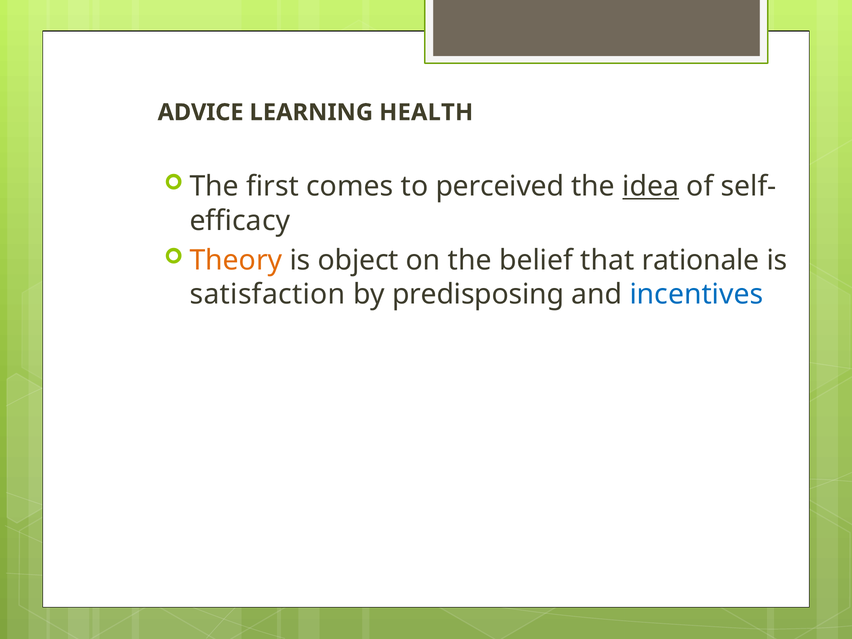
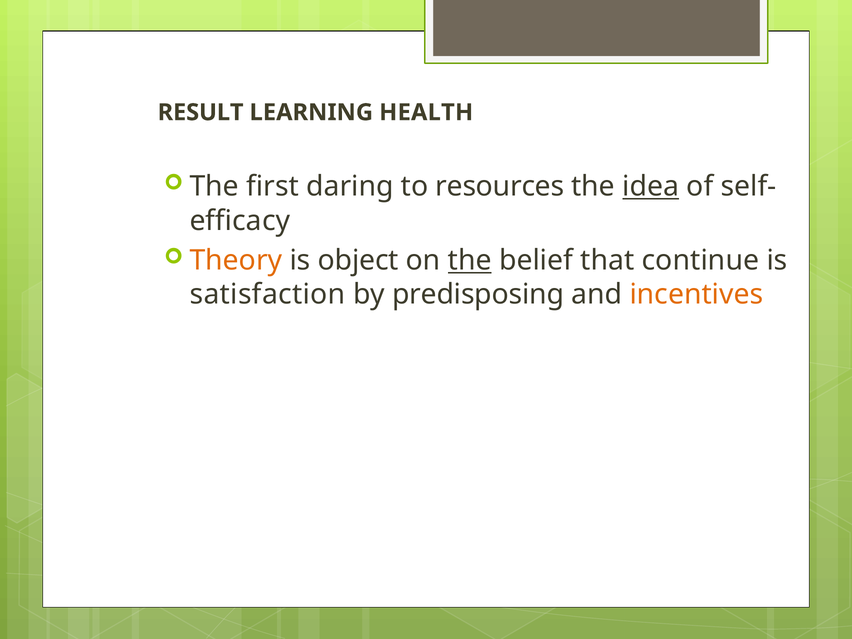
ADVICE: ADVICE -> RESULT
comes: comes -> daring
perceived: perceived -> resources
the at (470, 260) underline: none -> present
rationale: rationale -> continue
incentives colour: blue -> orange
